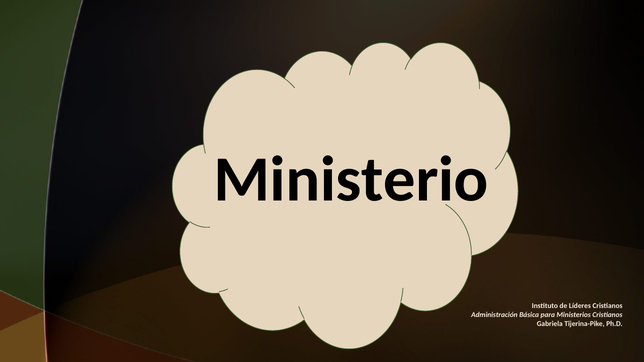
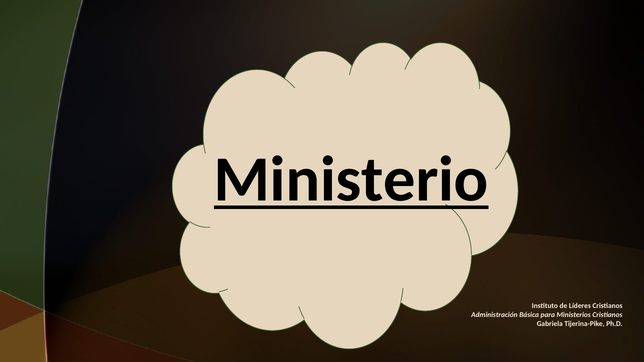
Ministerio underline: none -> present
